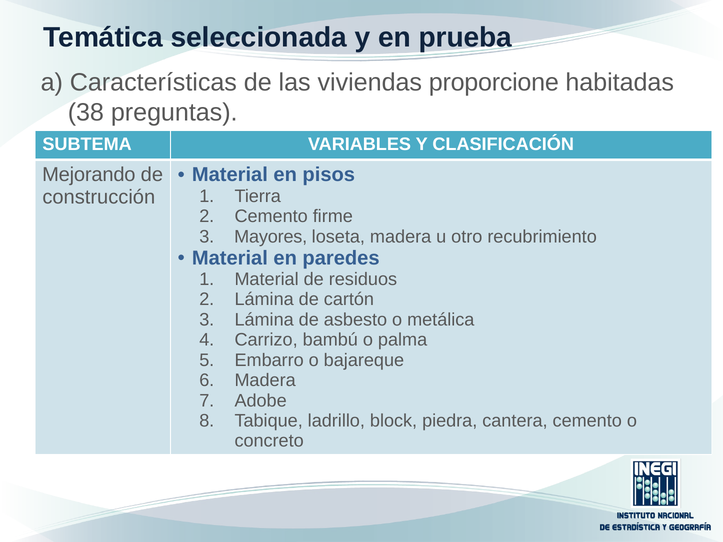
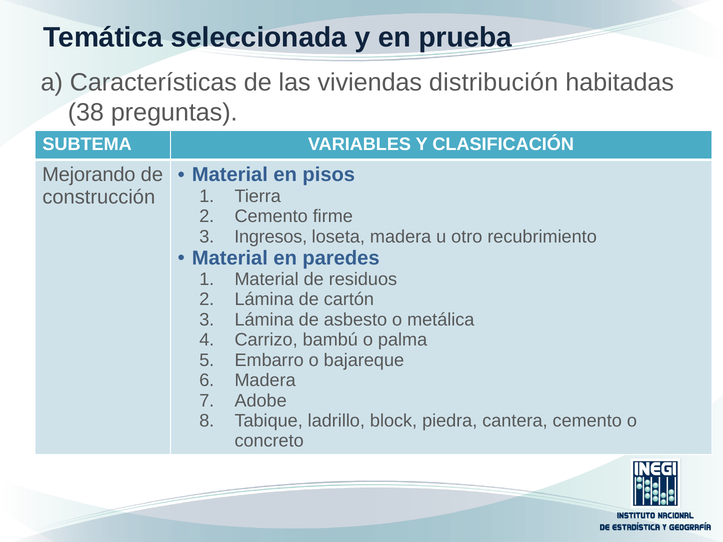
proporcione: proporcione -> distribución
Mayores: Mayores -> Ingresos
